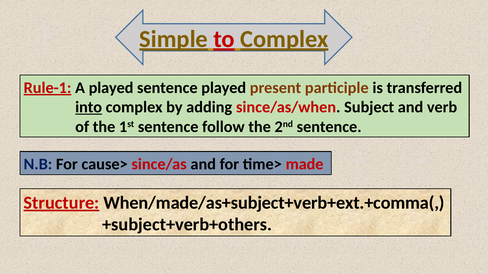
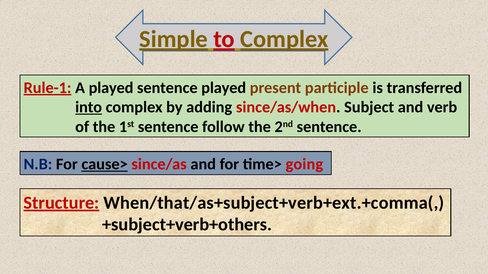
cause> underline: none -> present
made: made -> going
When/made/as+subject+verb+ext.+comma(: When/made/as+subject+verb+ext.+comma( -> When/that/as+subject+verb+ext.+comma(
